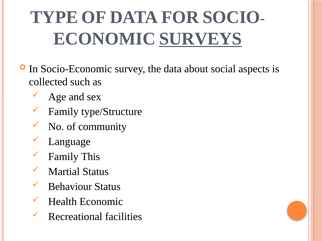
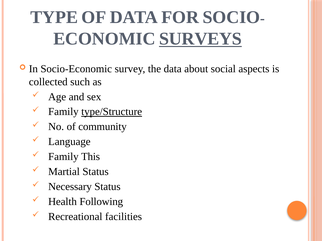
type/Structure underline: none -> present
Behaviour: Behaviour -> Necessary
Health Economic: Economic -> Following
